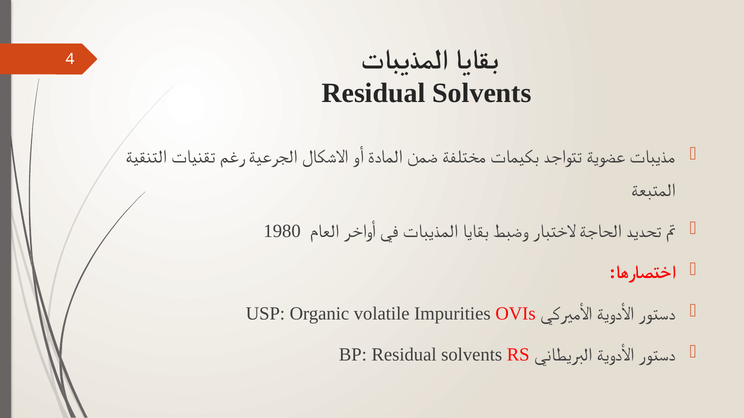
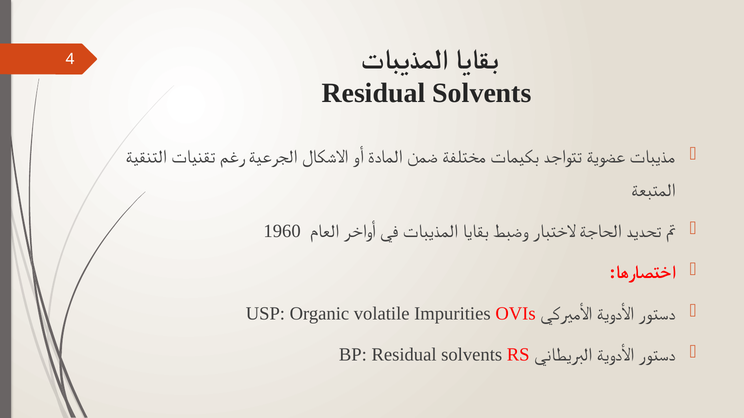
1980: 1980 -> 1960
